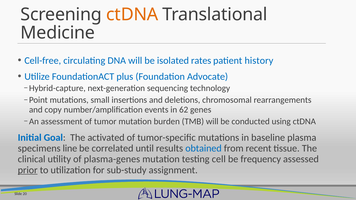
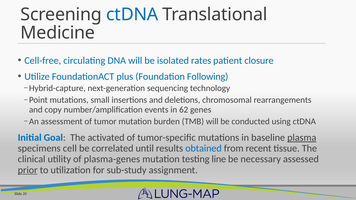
ctDNA at (132, 15) colour: orange -> blue
history: history -> closure
Advocate: Advocate -> Following
plasma underline: none -> present
line: line -> cell
cell: cell -> line
frequency: frequency -> necessary
